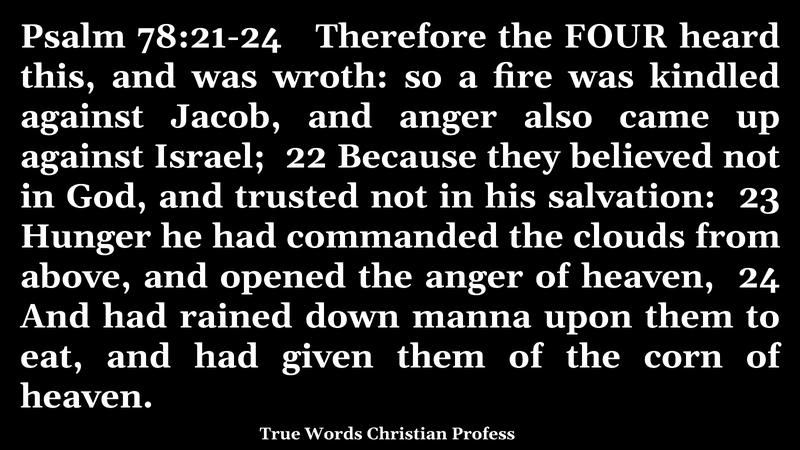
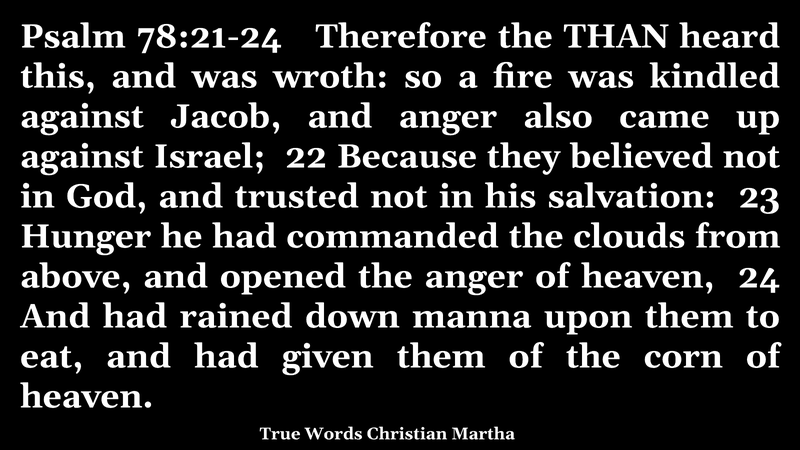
FOUR: FOUR -> THAN
Profess: Profess -> Martha
